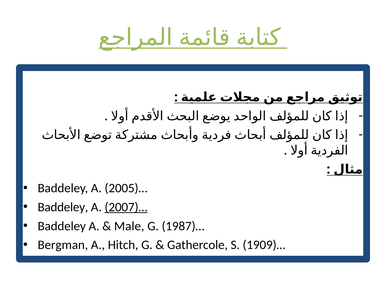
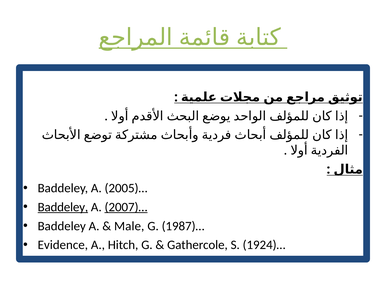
Baddeley at (63, 207) underline: none -> present
Bergman: Bergman -> Evidence
1909)…: 1909)… -> 1924)…
